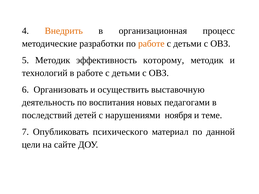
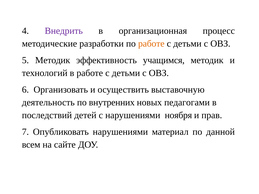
Внедрить colour: orange -> purple
которому: которому -> учащимся
воспитания: воспитания -> внутренних
теме: теме -> прав
Опубликовать психического: психического -> нарушениями
цели: цели -> всем
